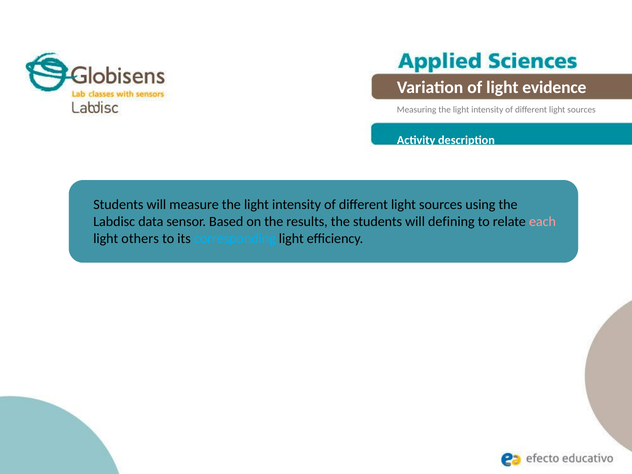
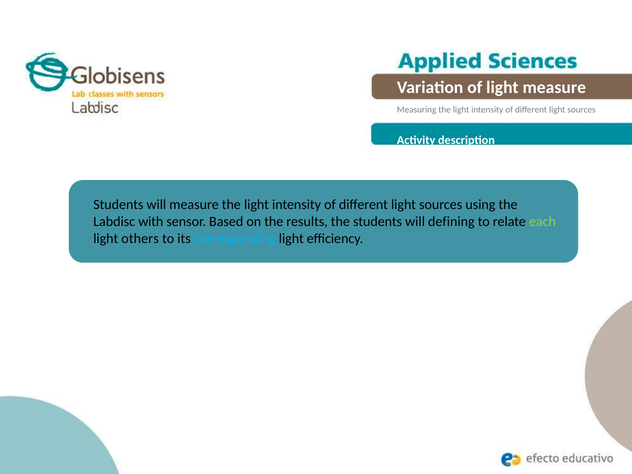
light evidence: evidence -> measure
data: data -> with
each colour: pink -> light green
